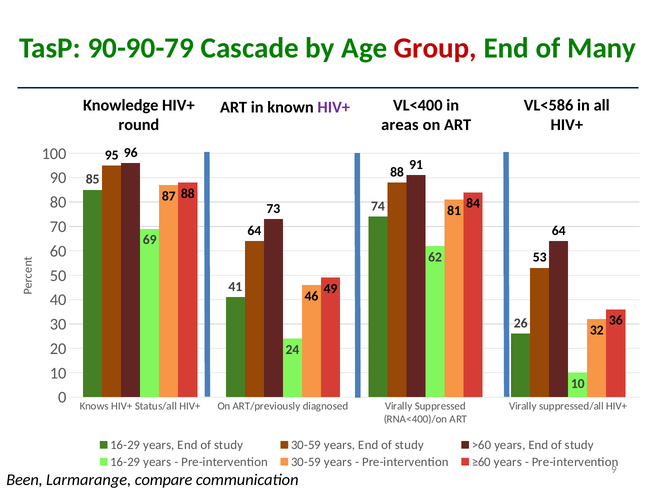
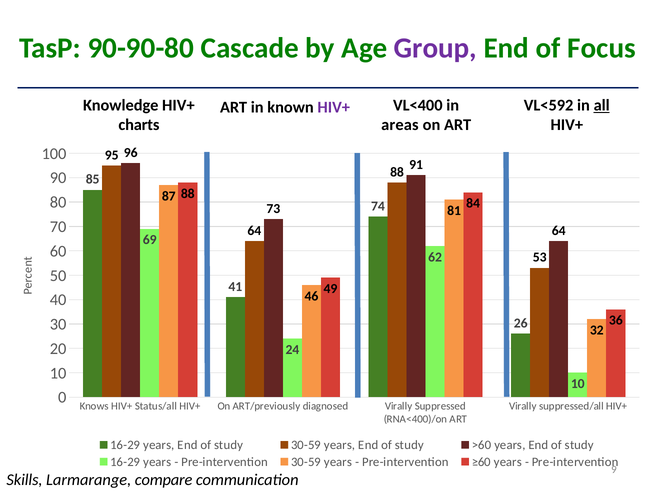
90-90-79: 90-90-79 -> 90-90-80
Group colour: red -> purple
Many: Many -> Focus
VL<586: VL<586 -> VL<592
all underline: none -> present
round: round -> charts
Been: Been -> Skills
